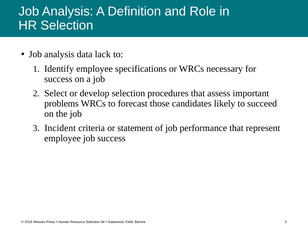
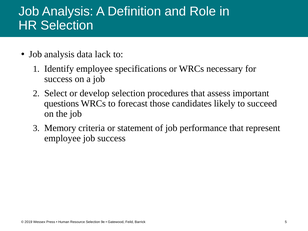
problems: problems -> questions
Incident: Incident -> Memory
